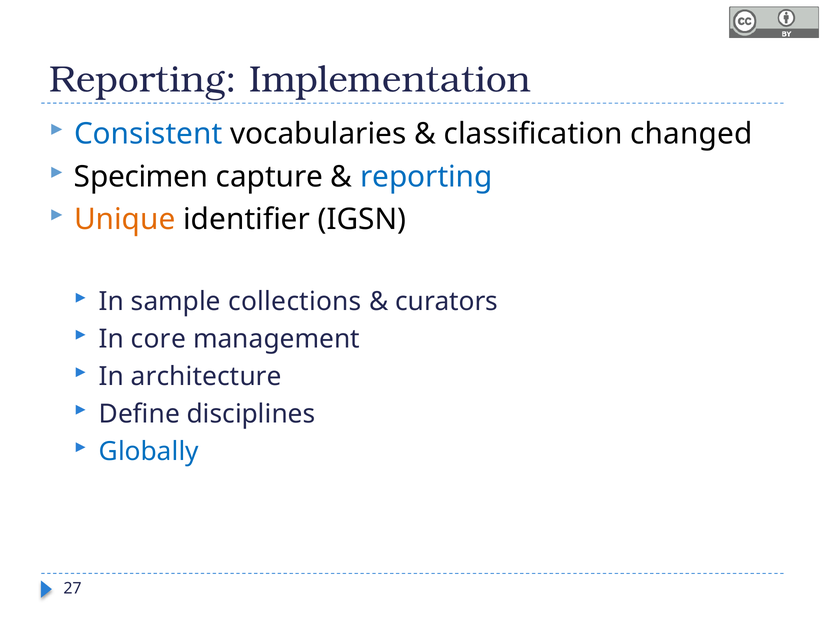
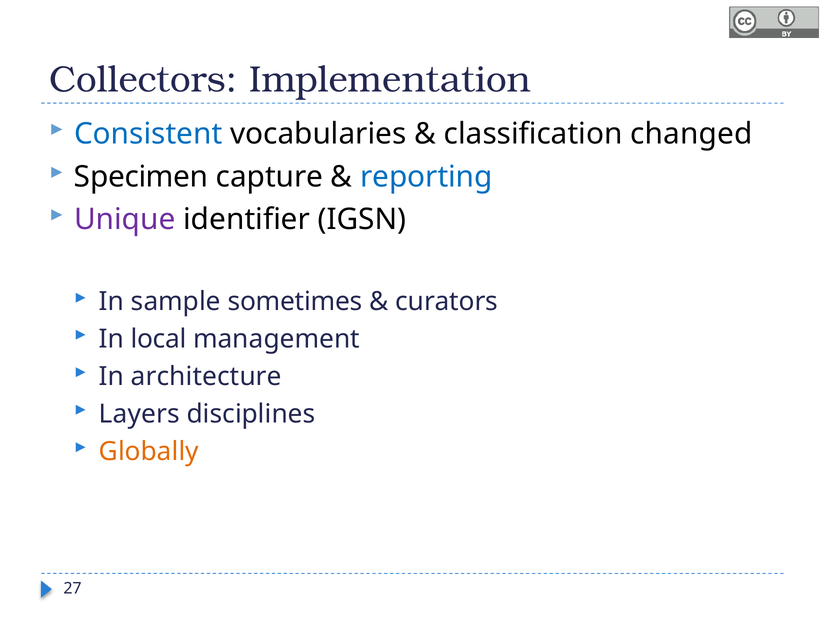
Reporting at (143, 80): Reporting -> Collectors
Unique colour: orange -> purple
collections: collections -> sometimes
core: core -> local
Define: Define -> Layers
Globally colour: blue -> orange
